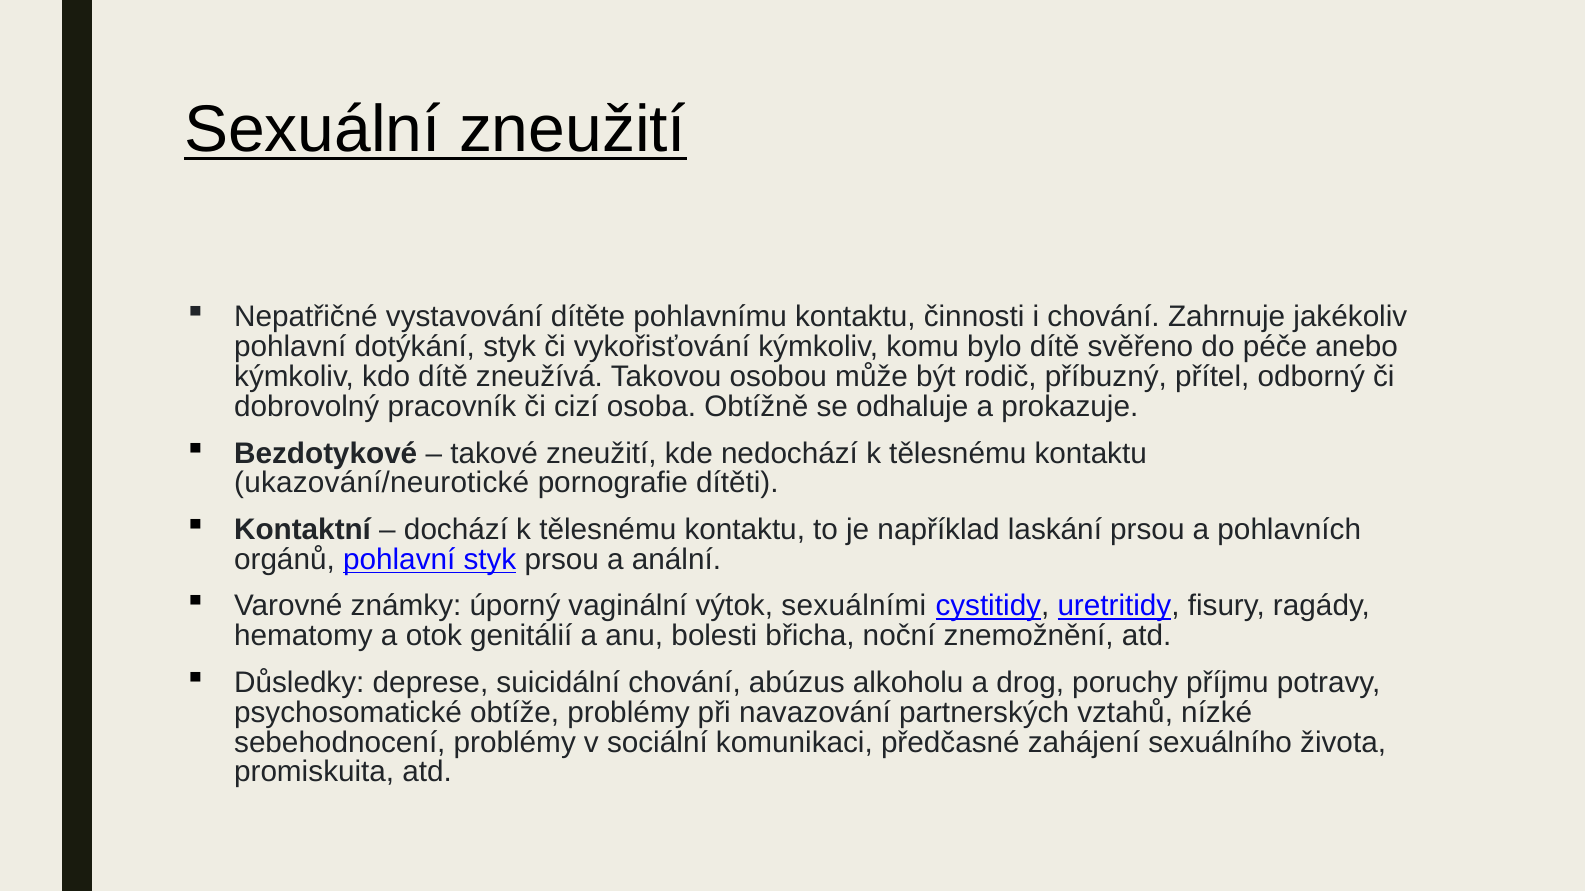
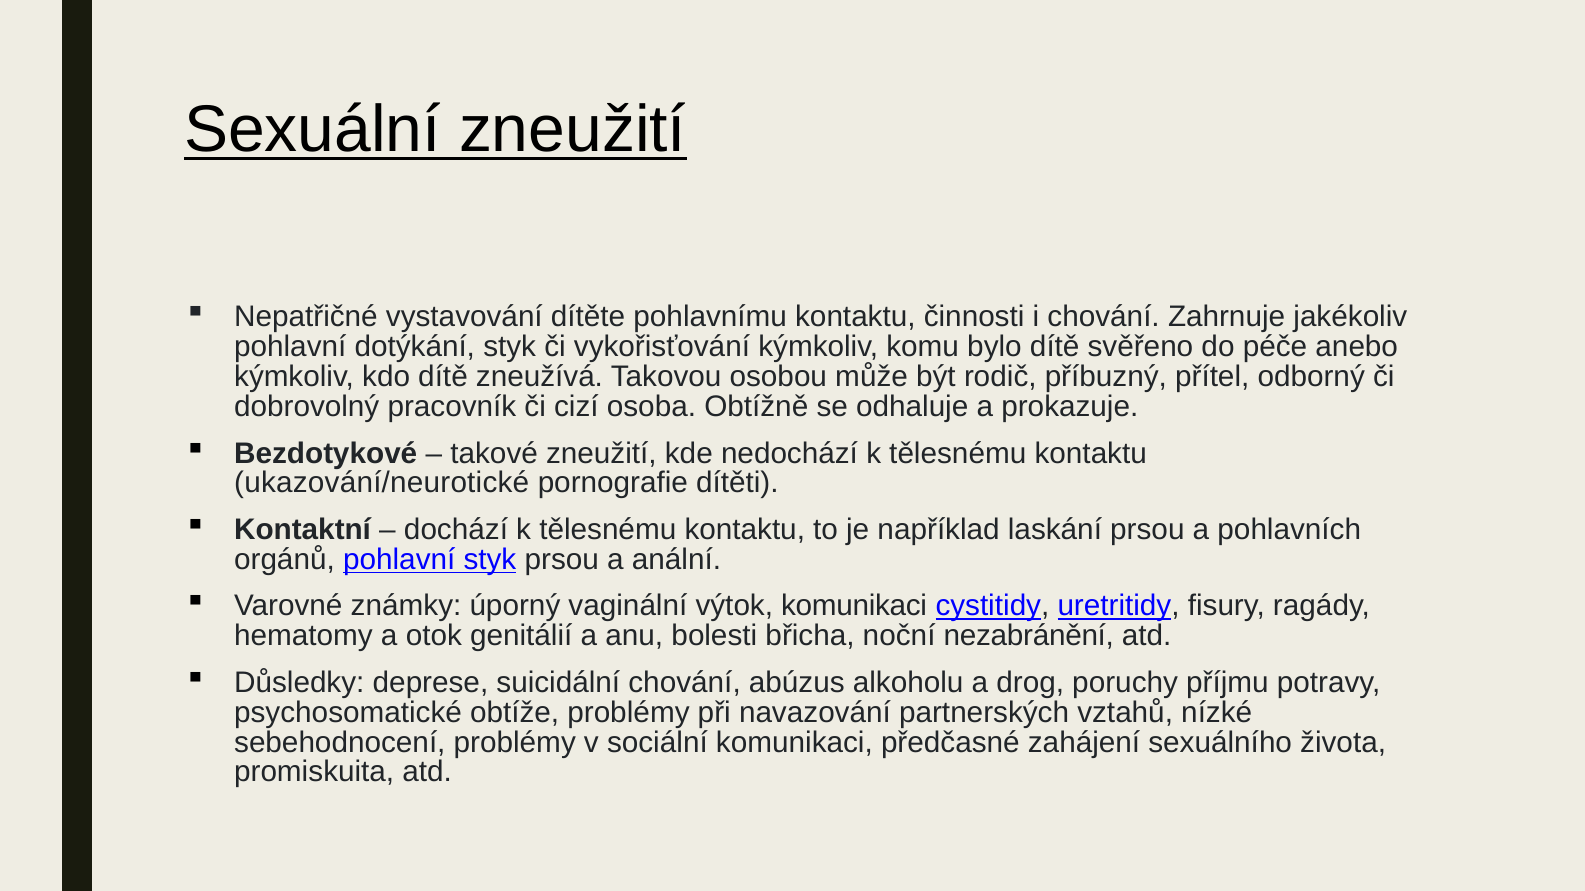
výtok sexuálními: sexuálními -> komunikaci
znemožnění: znemožnění -> nezabránění
